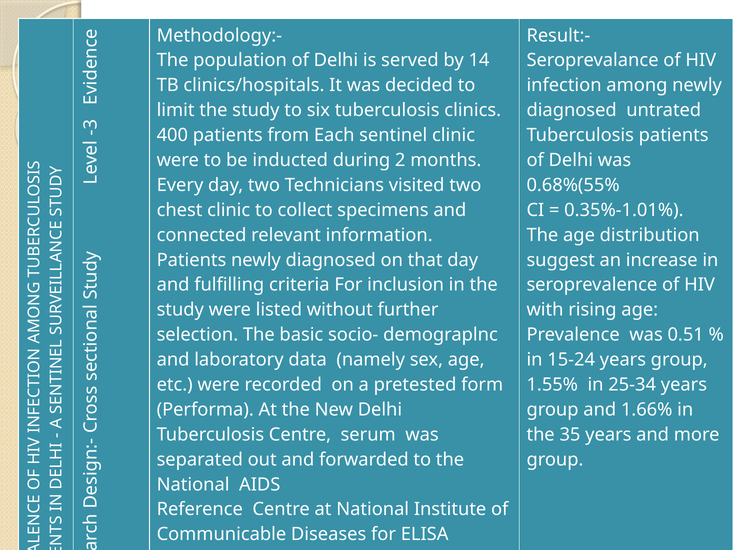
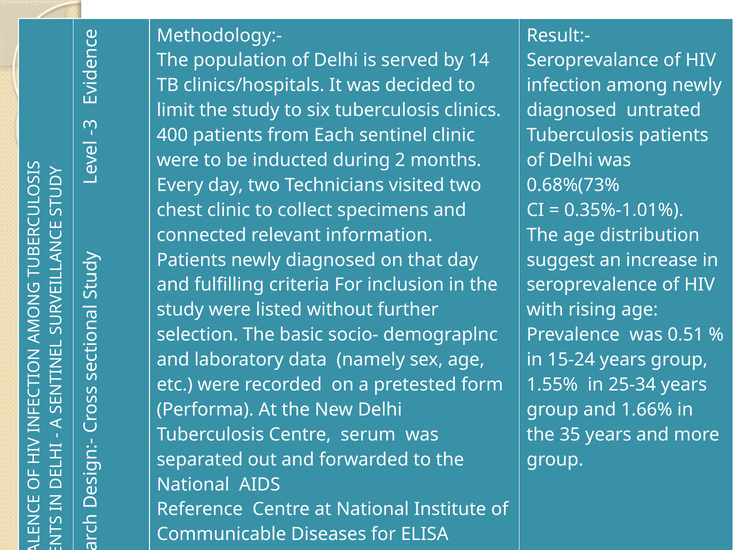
0.68%(55%: 0.68%(55% -> 0.68%(73%
